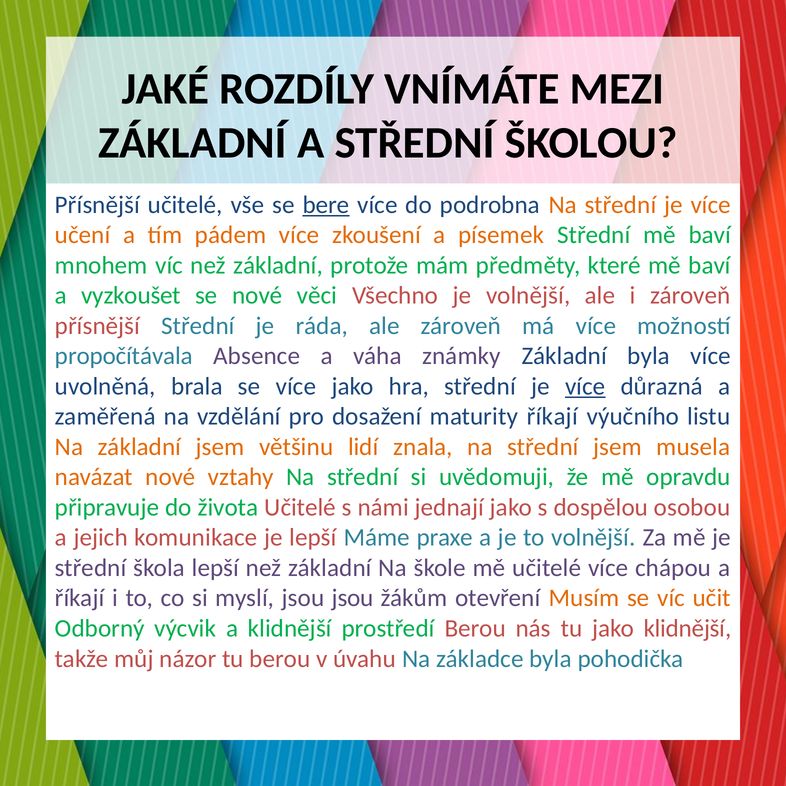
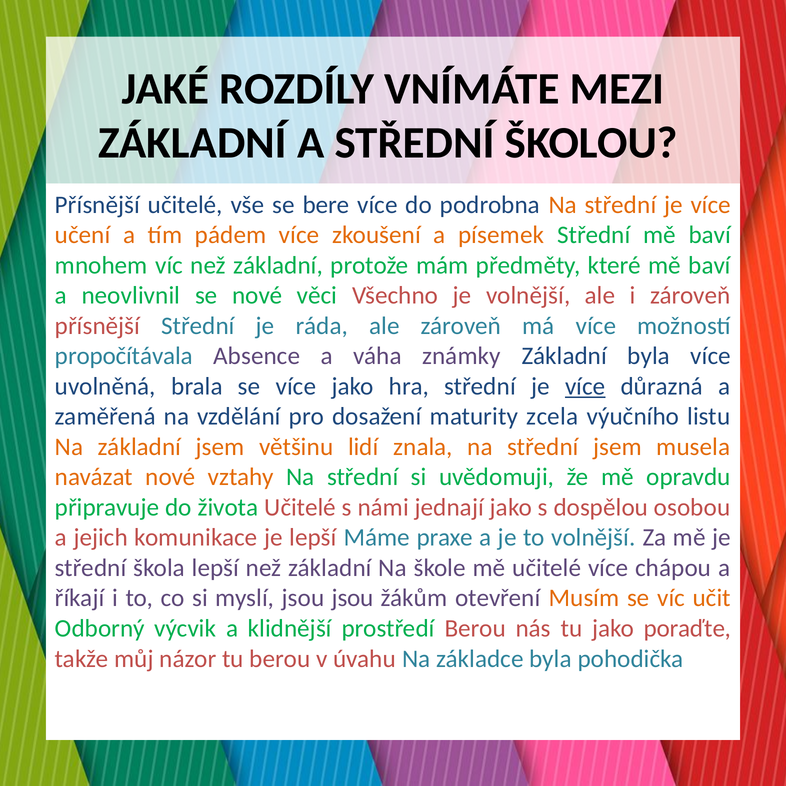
bere underline: present -> none
vyzkoušet: vyzkoušet -> neovlivnil
maturity říkají: říkají -> zcela
jako klidnější: klidnější -> poraďte
